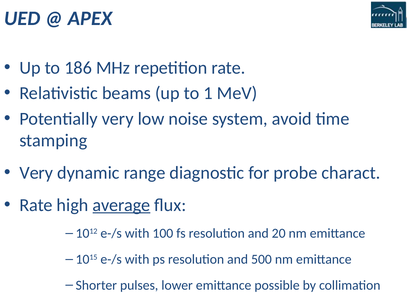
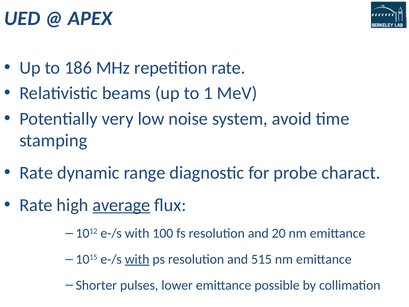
Very at (36, 173): Very -> Rate
with at (137, 259) underline: none -> present
500: 500 -> 515
